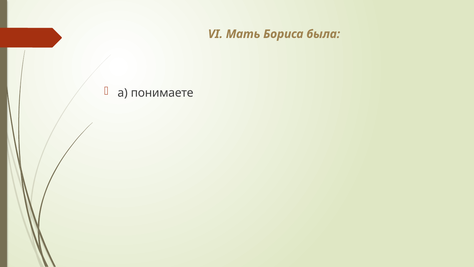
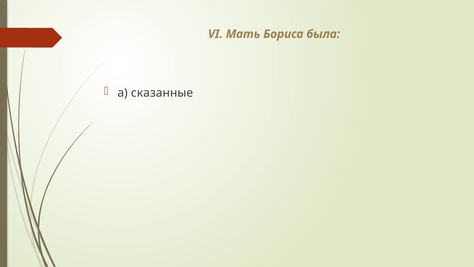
понимаете: понимаете -> сказанные
